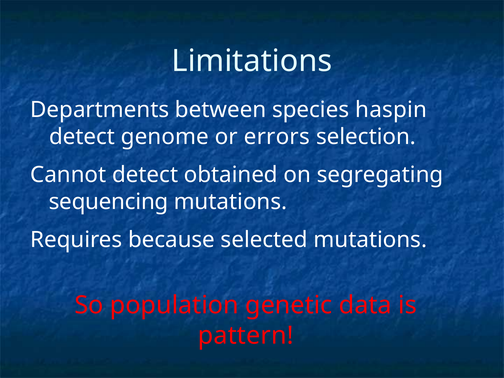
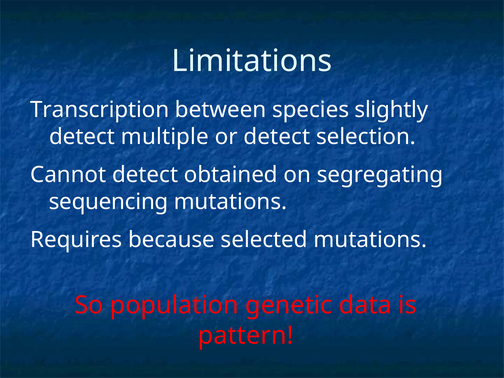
Departments: Departments -> Transcription
haspin: haspin -> slightly
genome: genome -> multiple
or errors: errors -> detect
